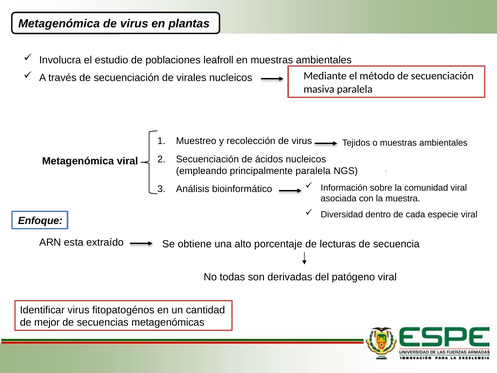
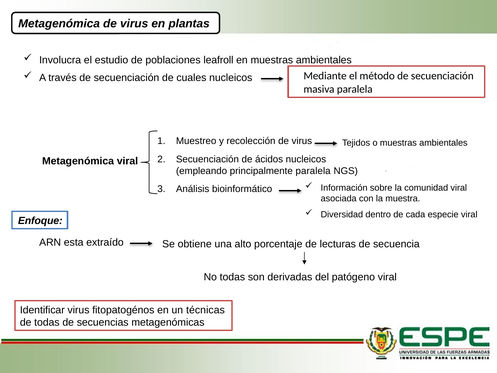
virales: virales -> cuales
cantidad: cantidad -> técnicas
de mejor: mejor -> todas
